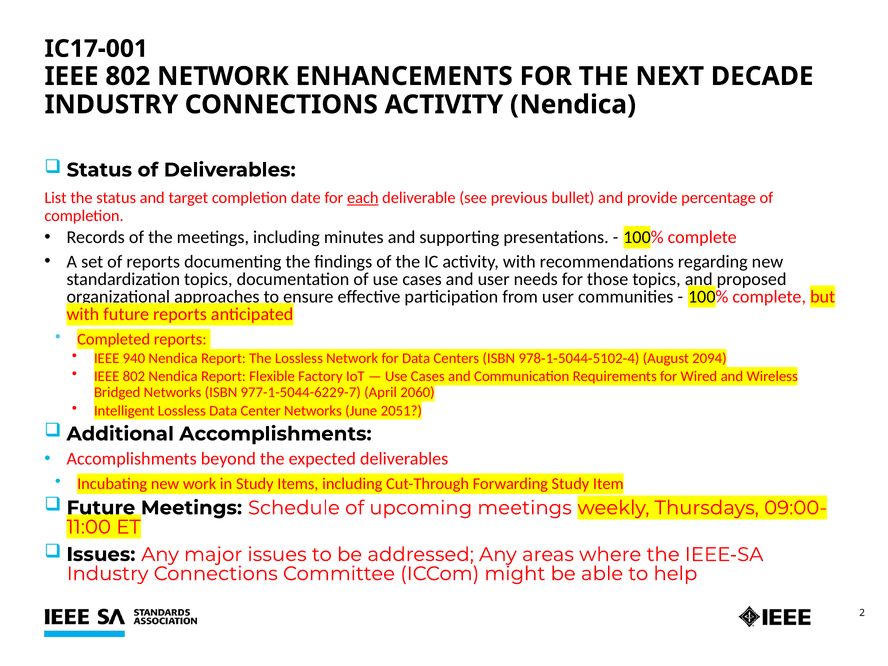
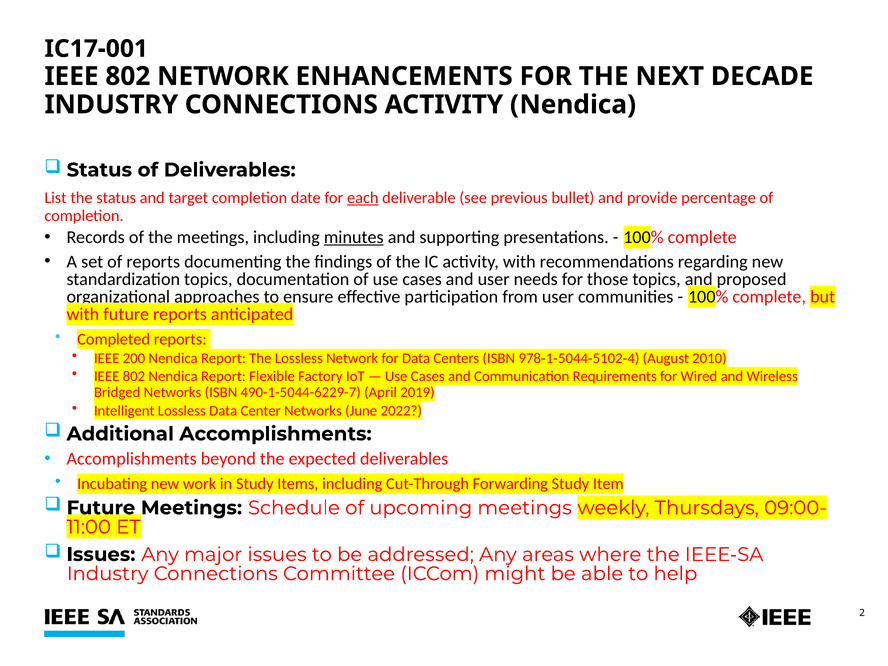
minutes underline: none -> present
940: 940 -> 200
2094: 2094 -> 2010
977-1-5044-6229-7: 977-1-5044-6229-7 -> 490-1-5044-6229-7
2060: 2060 -> 2019
2051: 2051 -> 2022
